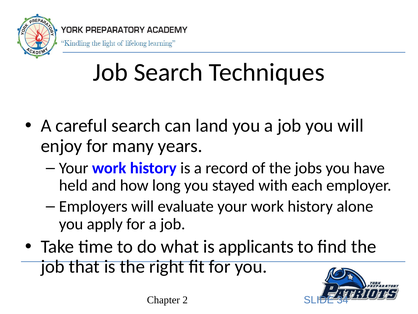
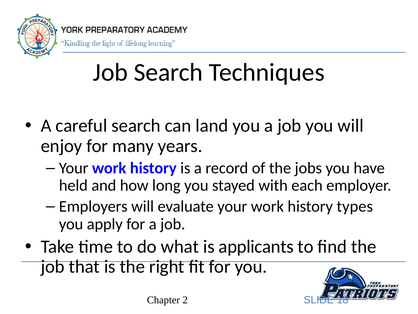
alone: alone -> types
34: 34 -> 18
